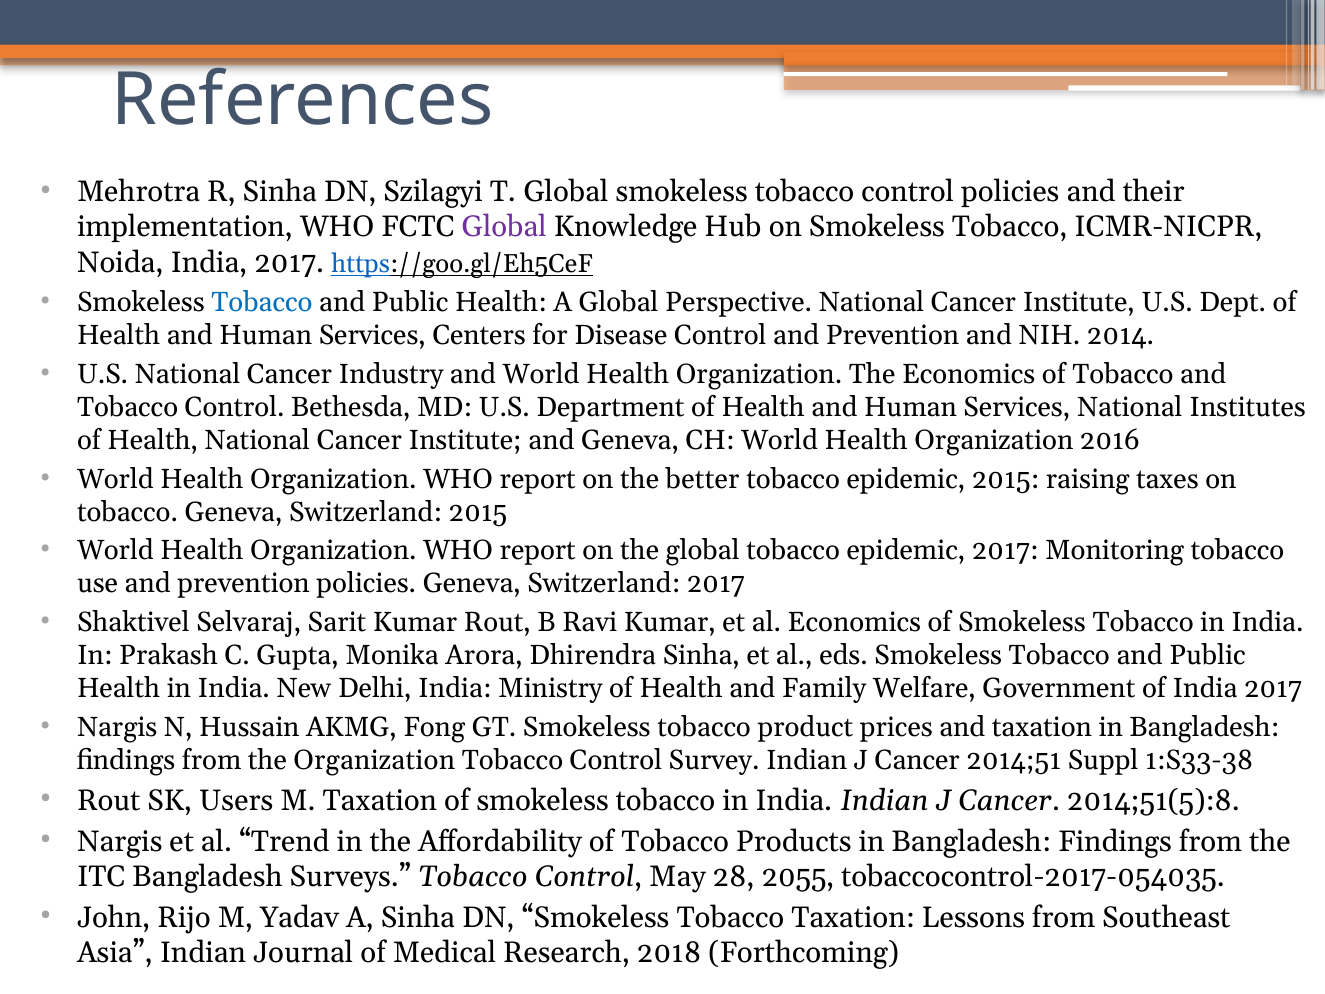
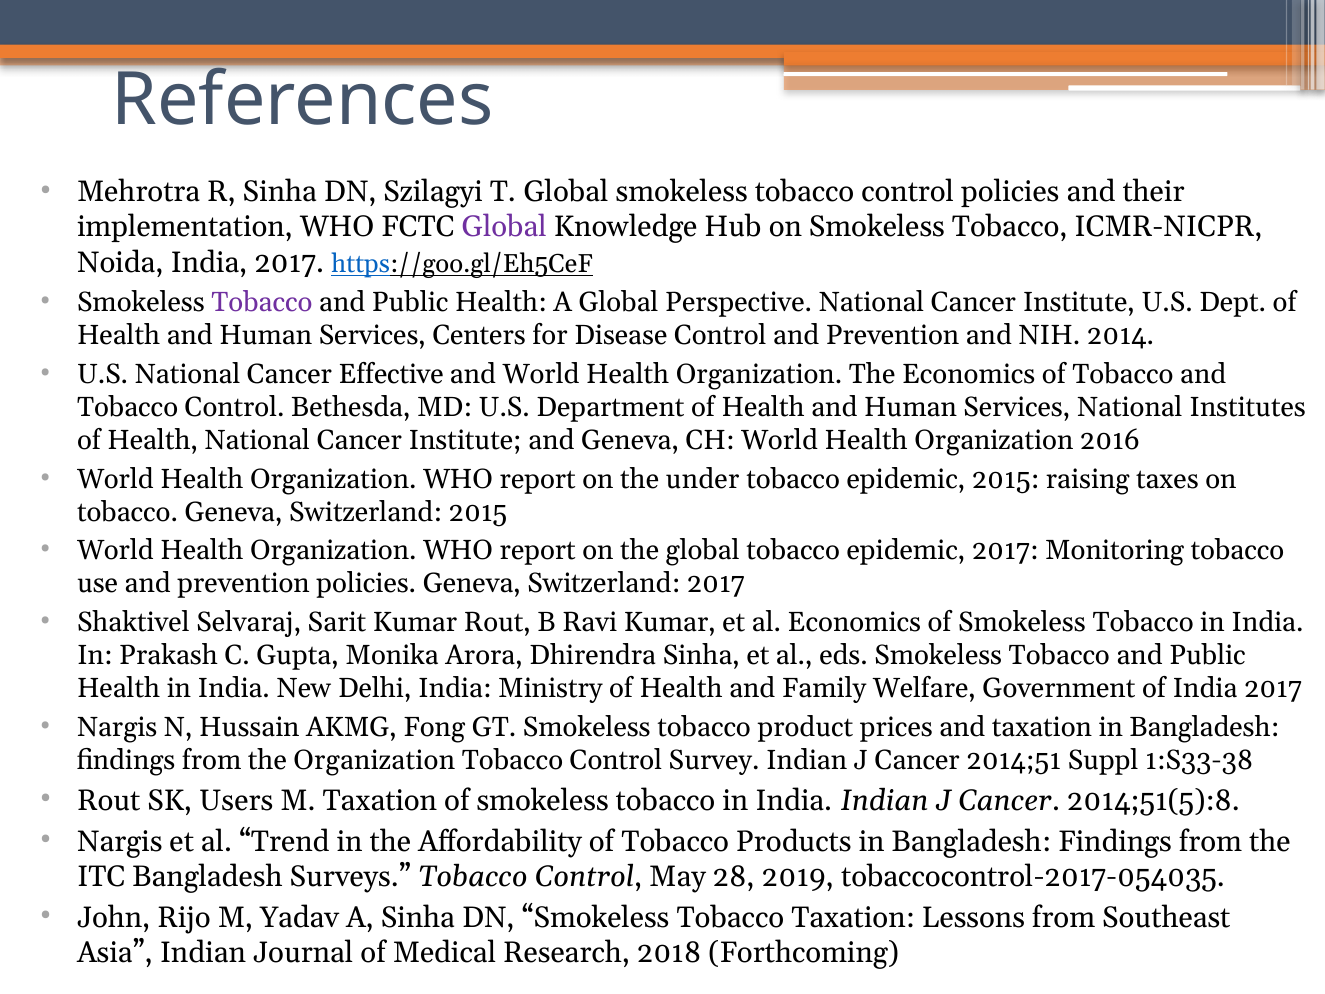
Tobacco at (262, 302) colour: blue -> purple
Industry: Industry -> Effective
better: better -> under
2055: 2055 -> 2019
